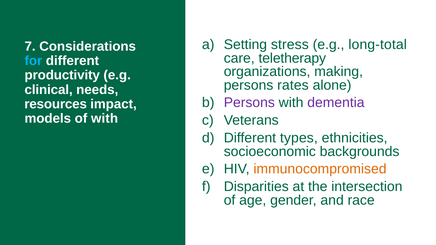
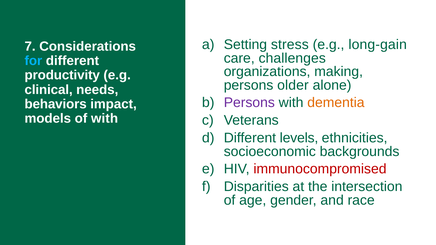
long-total: long-total -> long-gain
teletherapy: teletherapy -> challenges
rates: rates -> older
dementia colour: purple -> orange
resources: resources -> behaviors
types: types -> levels
immunocompromised colour: orange -> red
